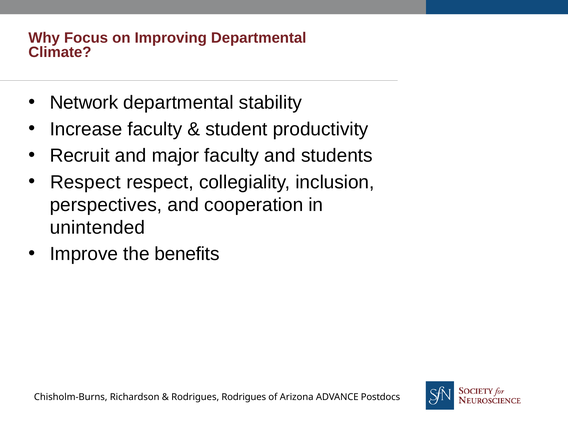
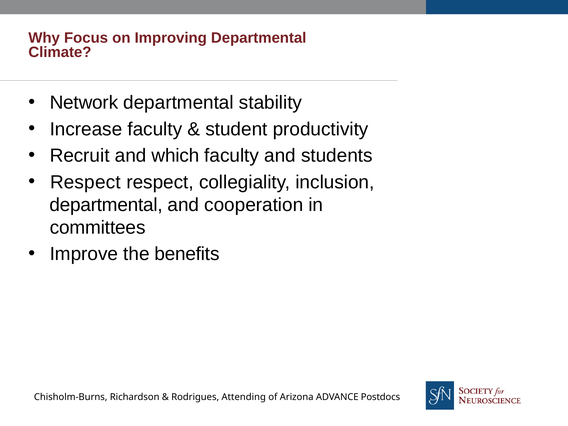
major: major -> which
perspectives at (106, 205): perspectives -> departmental
unintended: unintended -> committees
Rodrigues Rodrigues: Rodrigues -> Attending
